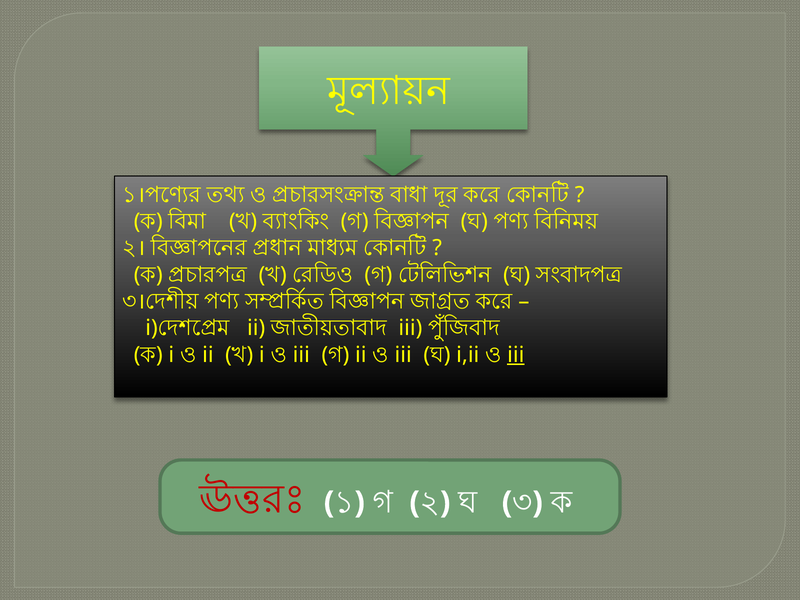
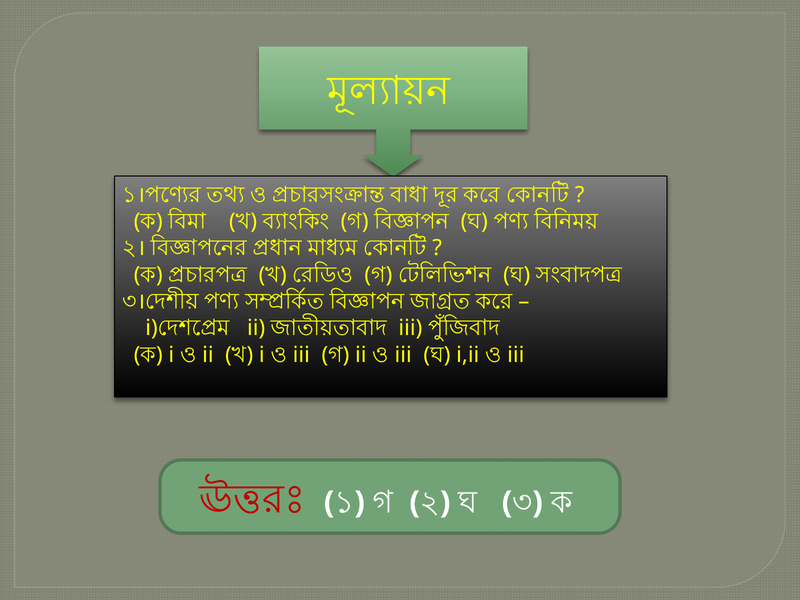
iii at (516, 355) underline: present -> none
